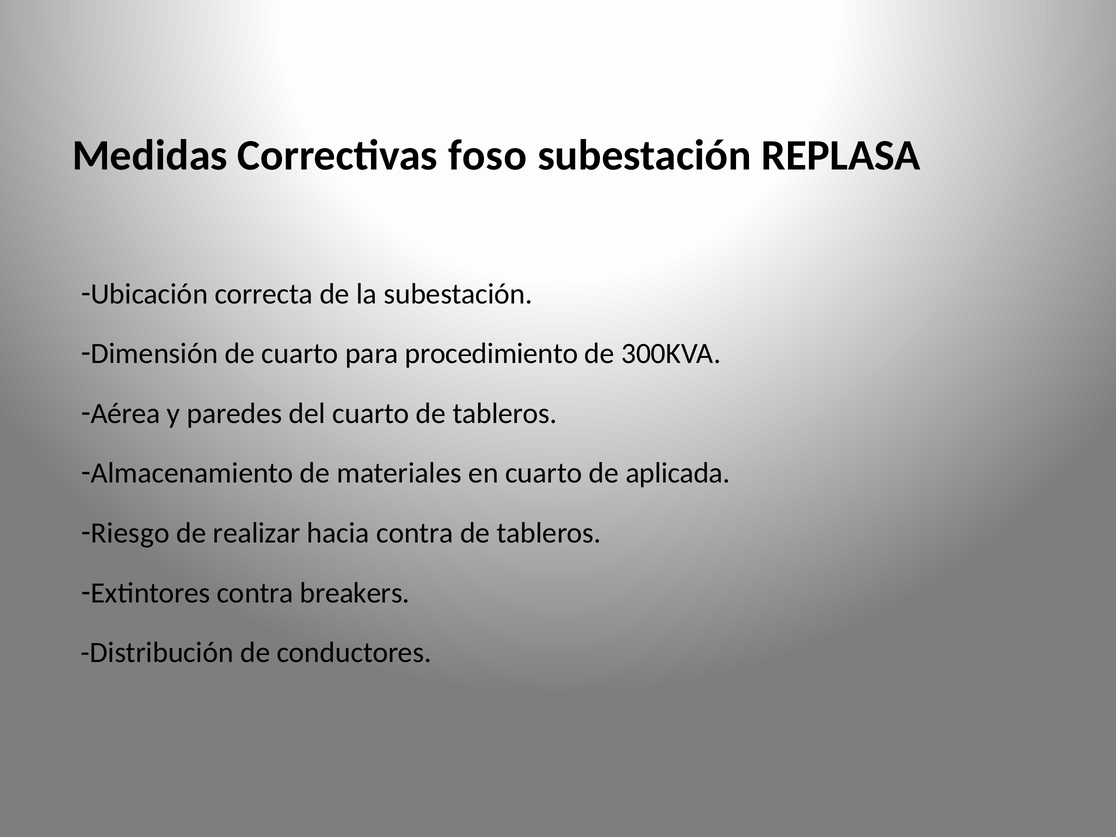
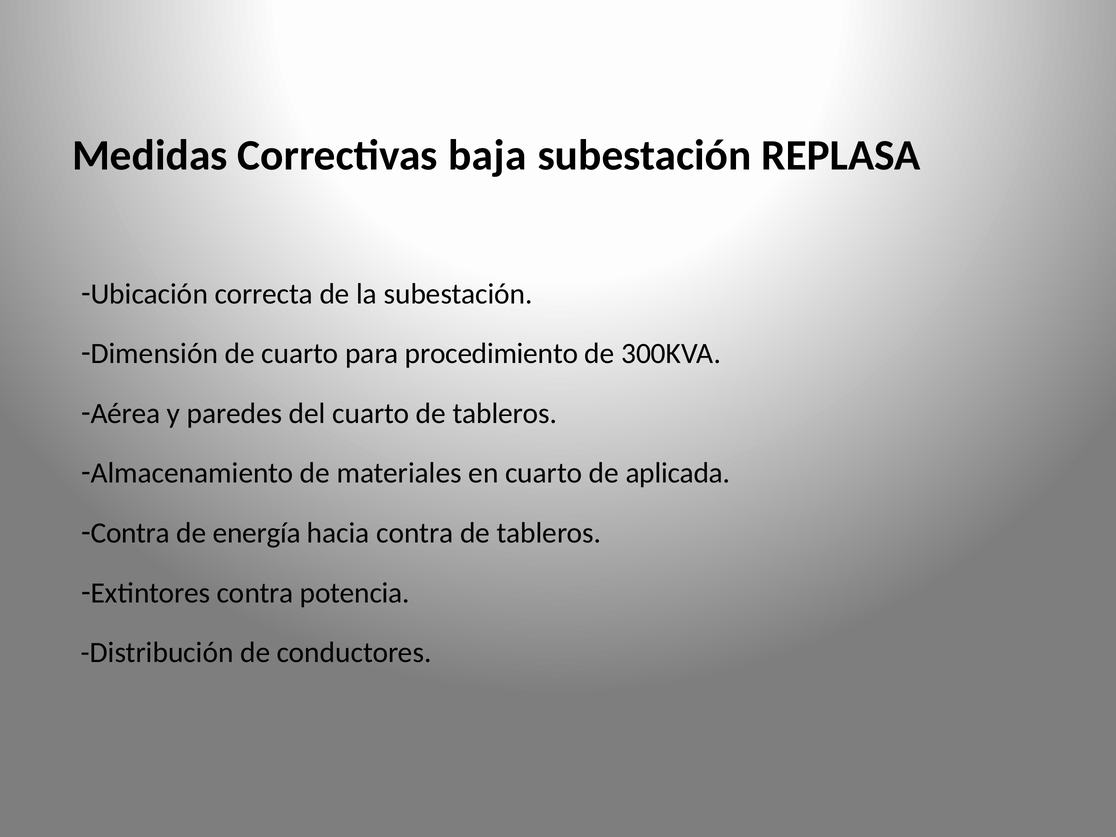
foso: foso -> baja
Riesgo at (130, 533): Riesgo -> Contra
realizar: realizar -> energía
breakers: breakers -> potencia
